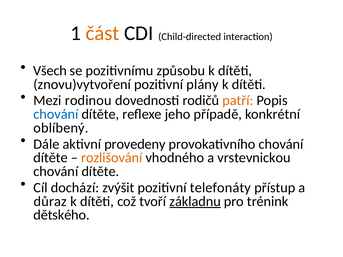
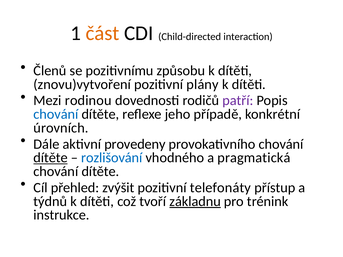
Všech: Všech -> Členů
patří colour: orange -> purple
oblíbený: oblíbený -> úrovních
dítěte at (51, 158) underline: none -> present
rozlišování colour: orange -> blue
vrstevnickou: vrstevnickou -> pragmatická
dochází: dochází -> přehled
důraz: důraz -> týdnů
dětského: dětského -> instrukce
